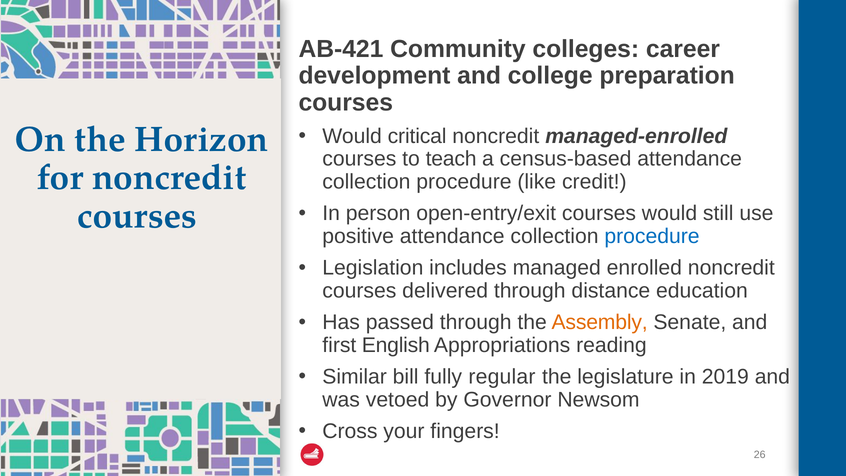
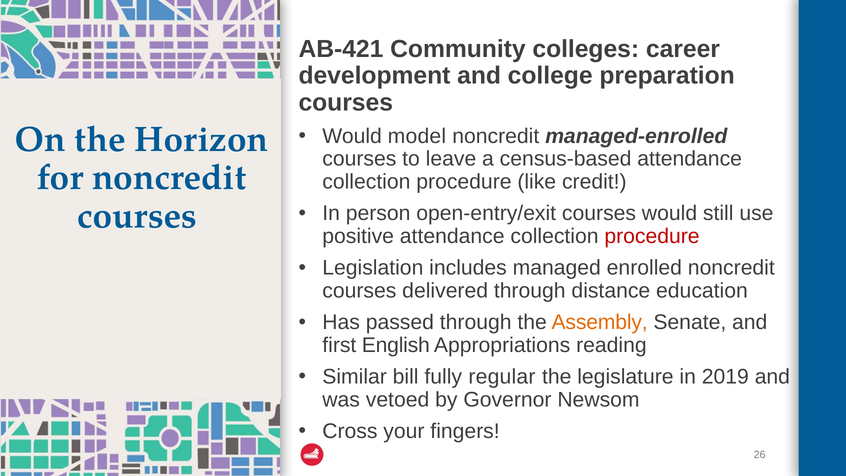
critical: critical -> model
teach: teach -> leave
procedure at (652, 236) colour: blue -> red
